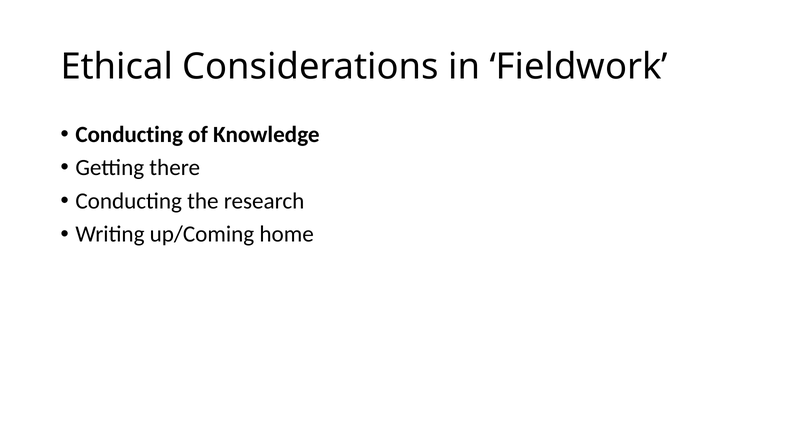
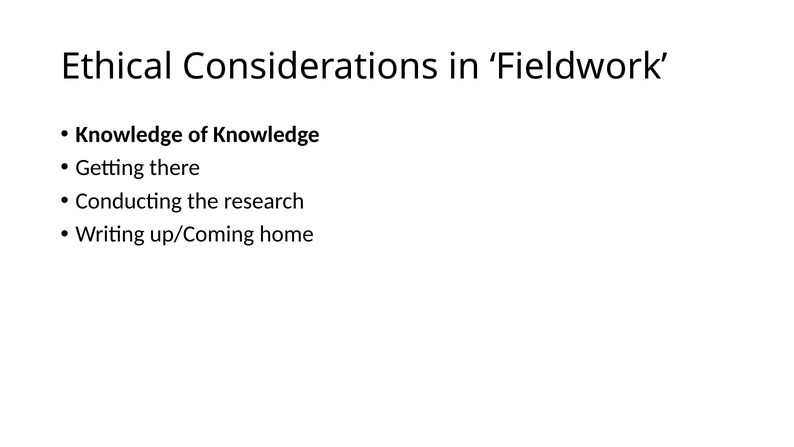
Conducting at (129, 134): Conducting -> Knowledge
